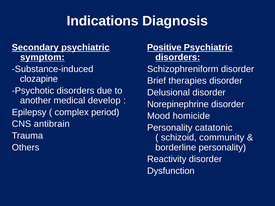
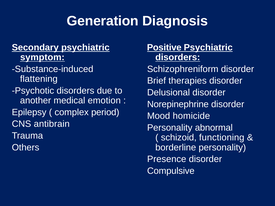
Indications: Indications -> Generation
clozapine: clozapine -> flattening
develop: develop -> emotion
catatonic: catatonic -> abnormal
community: community -> functioning
Reactivity: Reactivity -> Presence
Dysfunction: Dysfunction -> Compulsive
